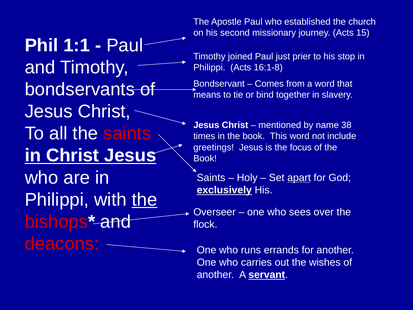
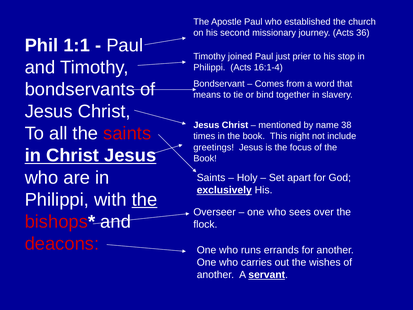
15: 15 -> 36
16:1-8: 16:1-8 -> 16:1-4
This word: word -> night
apart underline: present -> none
